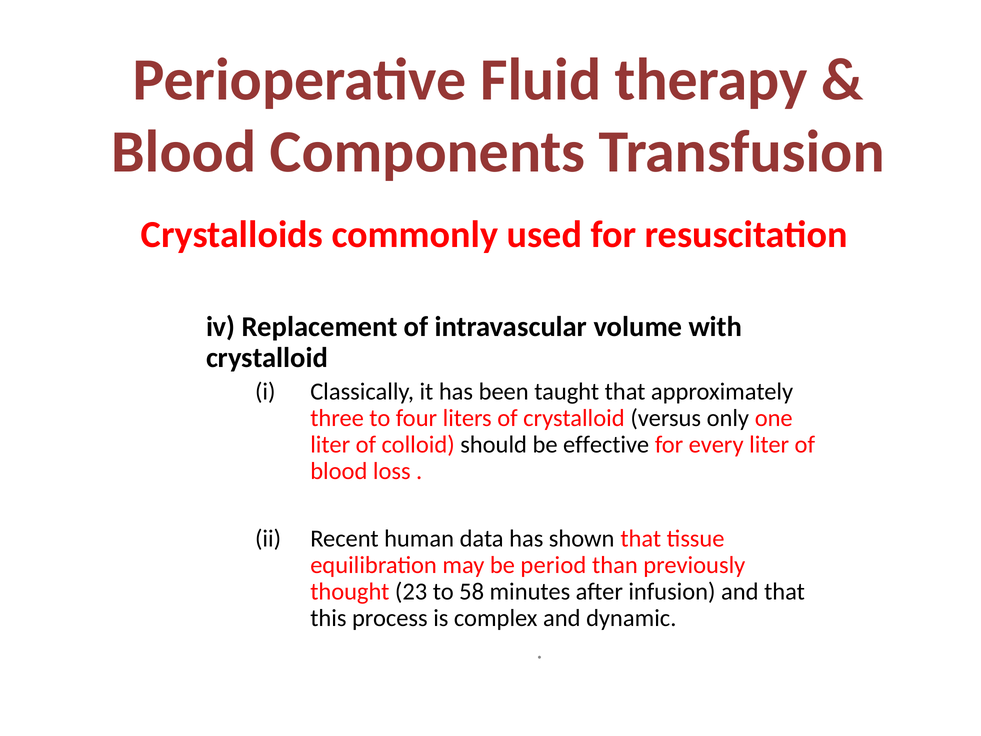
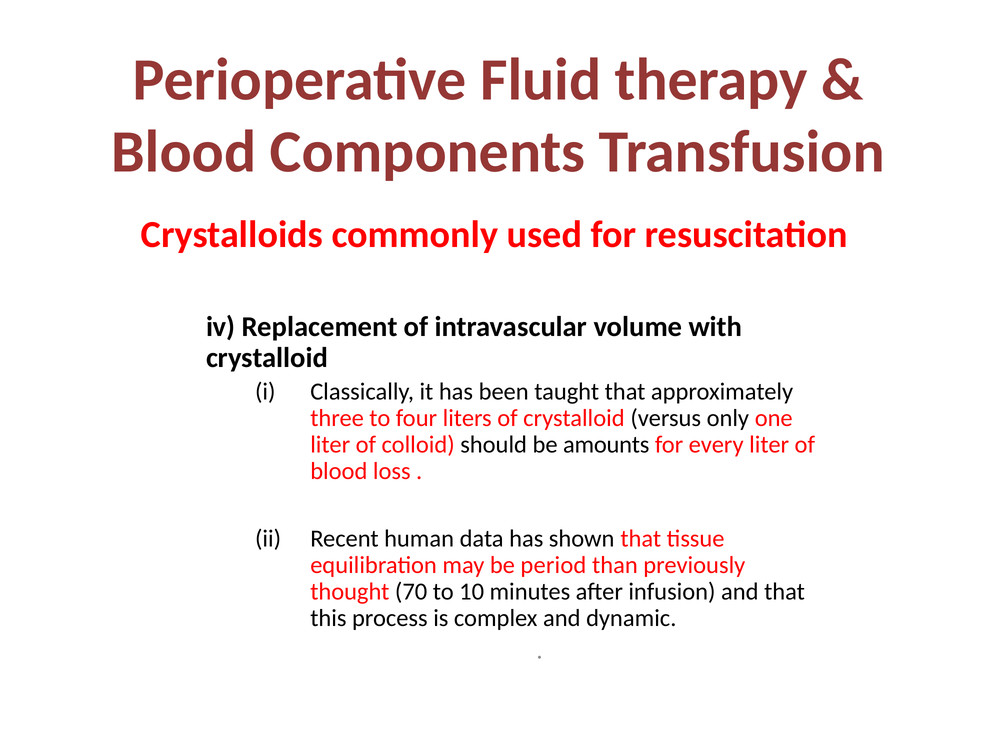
effective: effective -> amounts
23: 23 -> 70
58: 58 -> 10
